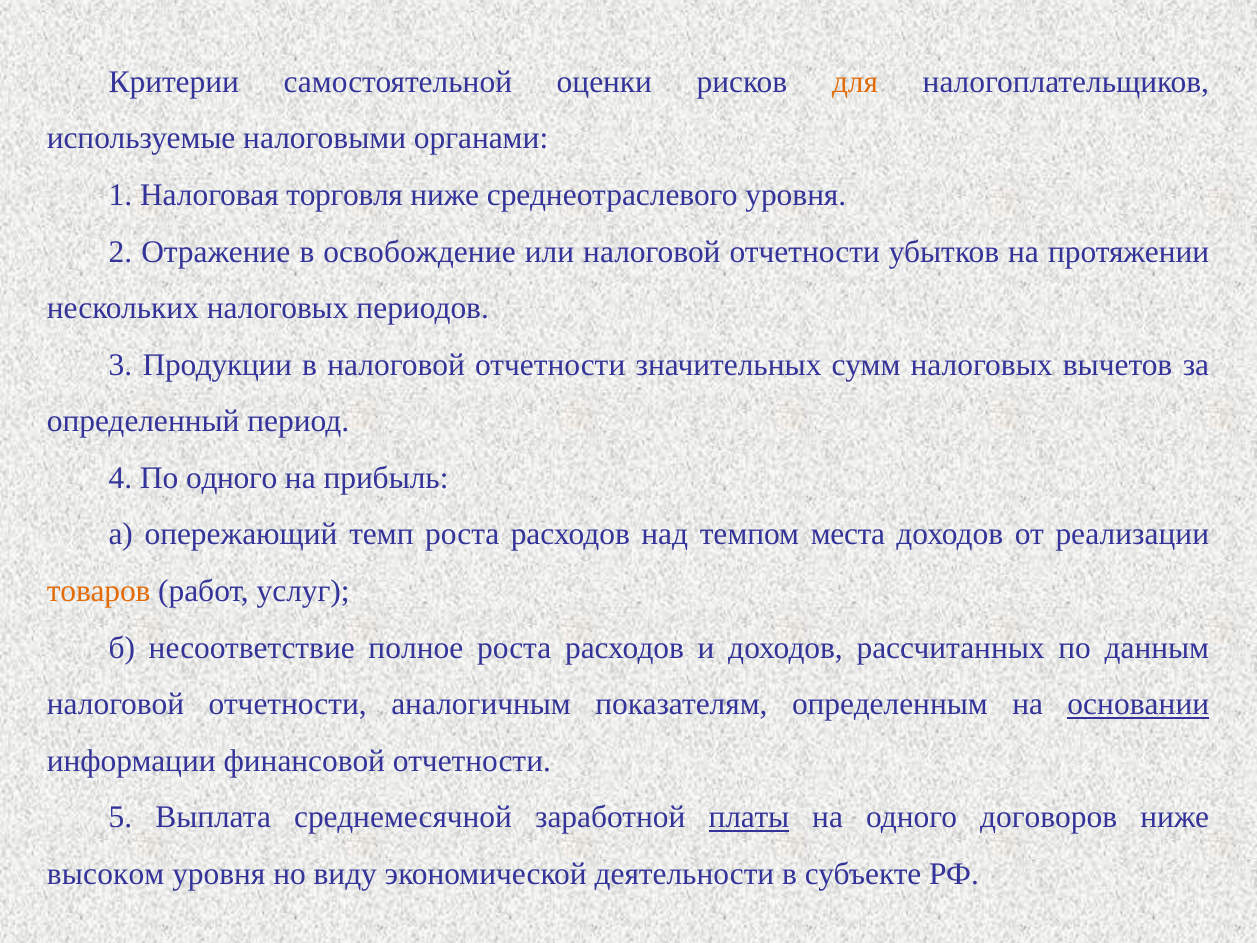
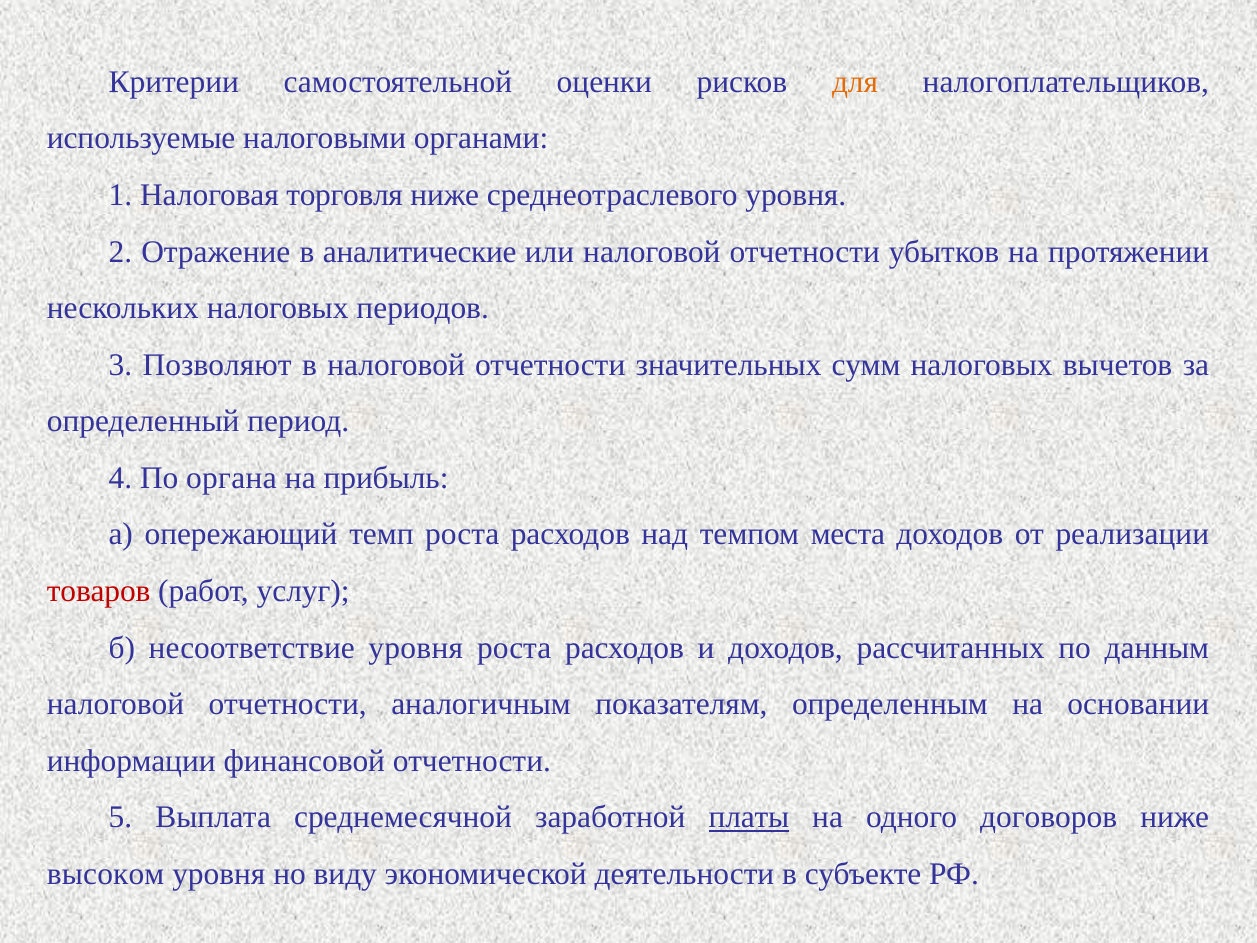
освобождение: освобождение -> аналитические
Продукции: Продукции -> Позволяют
По одного: одного -> органа
товаров colour: orange -> red
несоответствие полное: полное -> уровня
основании underline: present -> none
